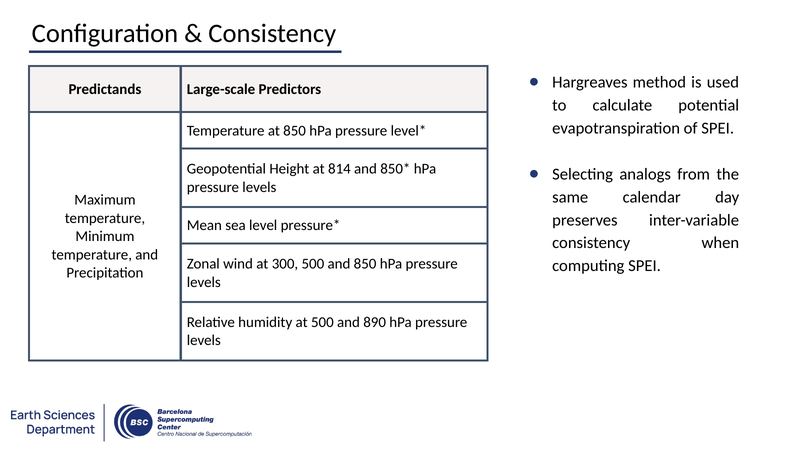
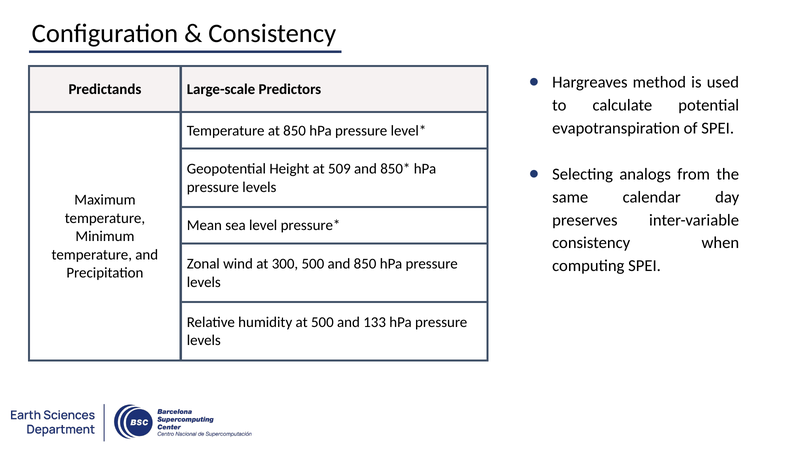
814: 814 -> 509
890: 890 -> 133
